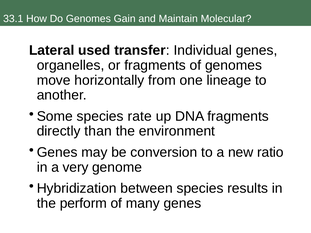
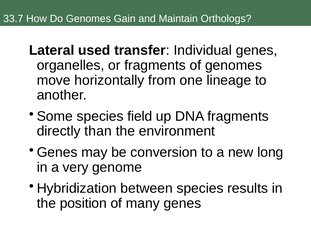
33.1: 33.1 -> 33.7
Molecular: Molecular -> Orthologs
rate: rate -> field
ratio: ratio -> long
perform: perform -> position
